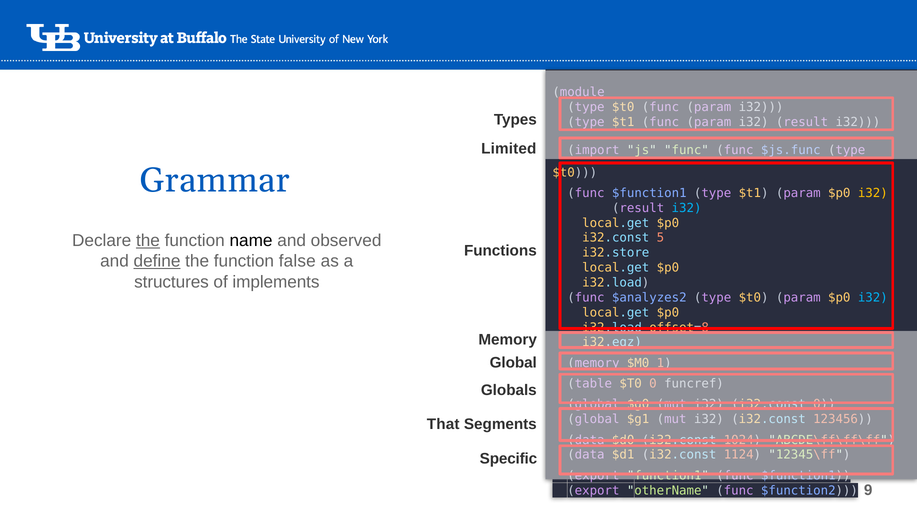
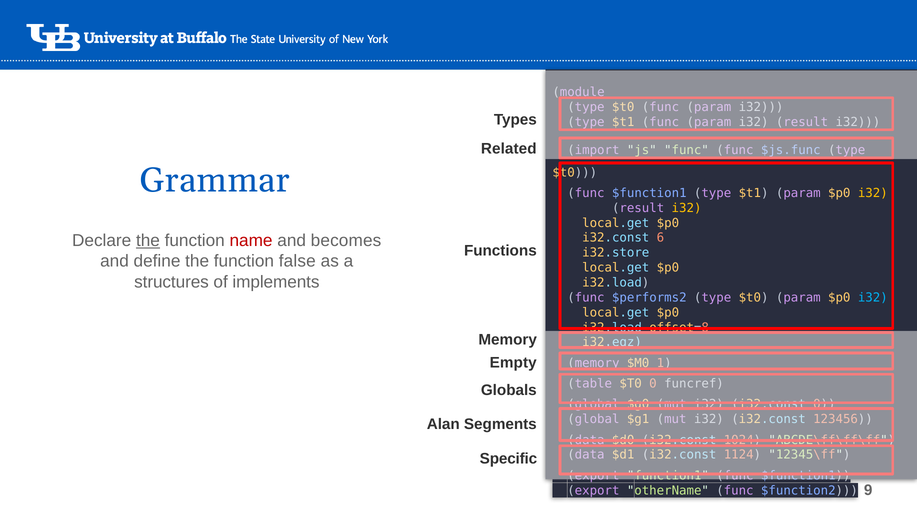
Limited: Limited -> Related
i32 at (687, 208) colour: light blue -> yellow
5: 5 -> 6
name colour: black -> red
observed: observed -> becomes
define underline: present -> none
$analyzes2: $analyzes2 -> $performs2
Global at (513, 362): Global -> Empty
That: That -> Alan
